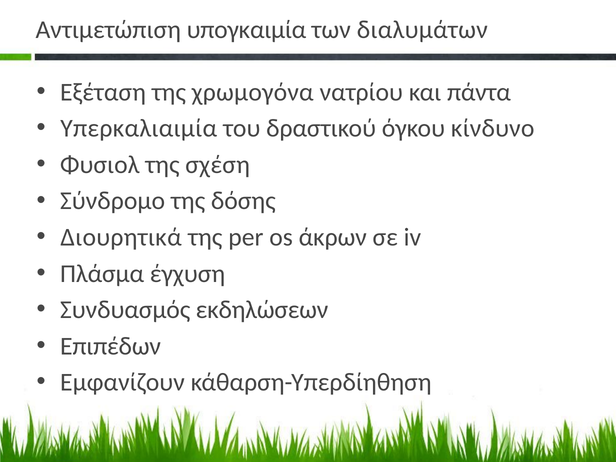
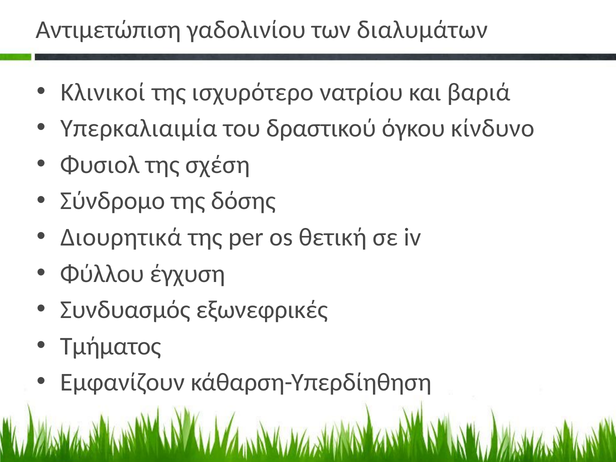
υπογκαιμία: υπογκαιμία -> γαδολινίου
Εξέταση: Εξέταση -> Κλινικοί
χρωμογόνα: χρωμογόνα -> ισχυρότερο
πάντα: πάντα -> βαριά
άκρων: άκρων -> θετική
Πλάσμα: Πλάσμα -> Φύλλου
εκδηλώσεων: εκδηλώσεων -> εξωνεφρικές
Επιπέδων: Επιπέδων -> Τμήματος
